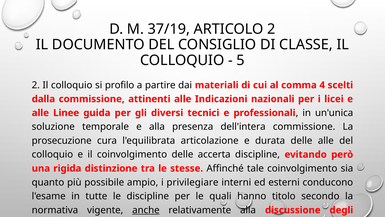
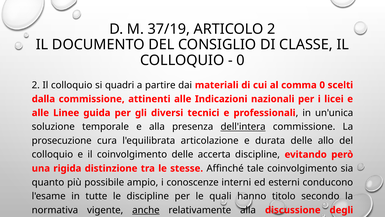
5 at (241, 60): 5 -> 0
profilo: profilo -> quadri
comma 4: 4 -> 0
dell'intera underline: none -> present
delle alle: alle -> allo
privilegiare: privilegiare -> conoscenze
